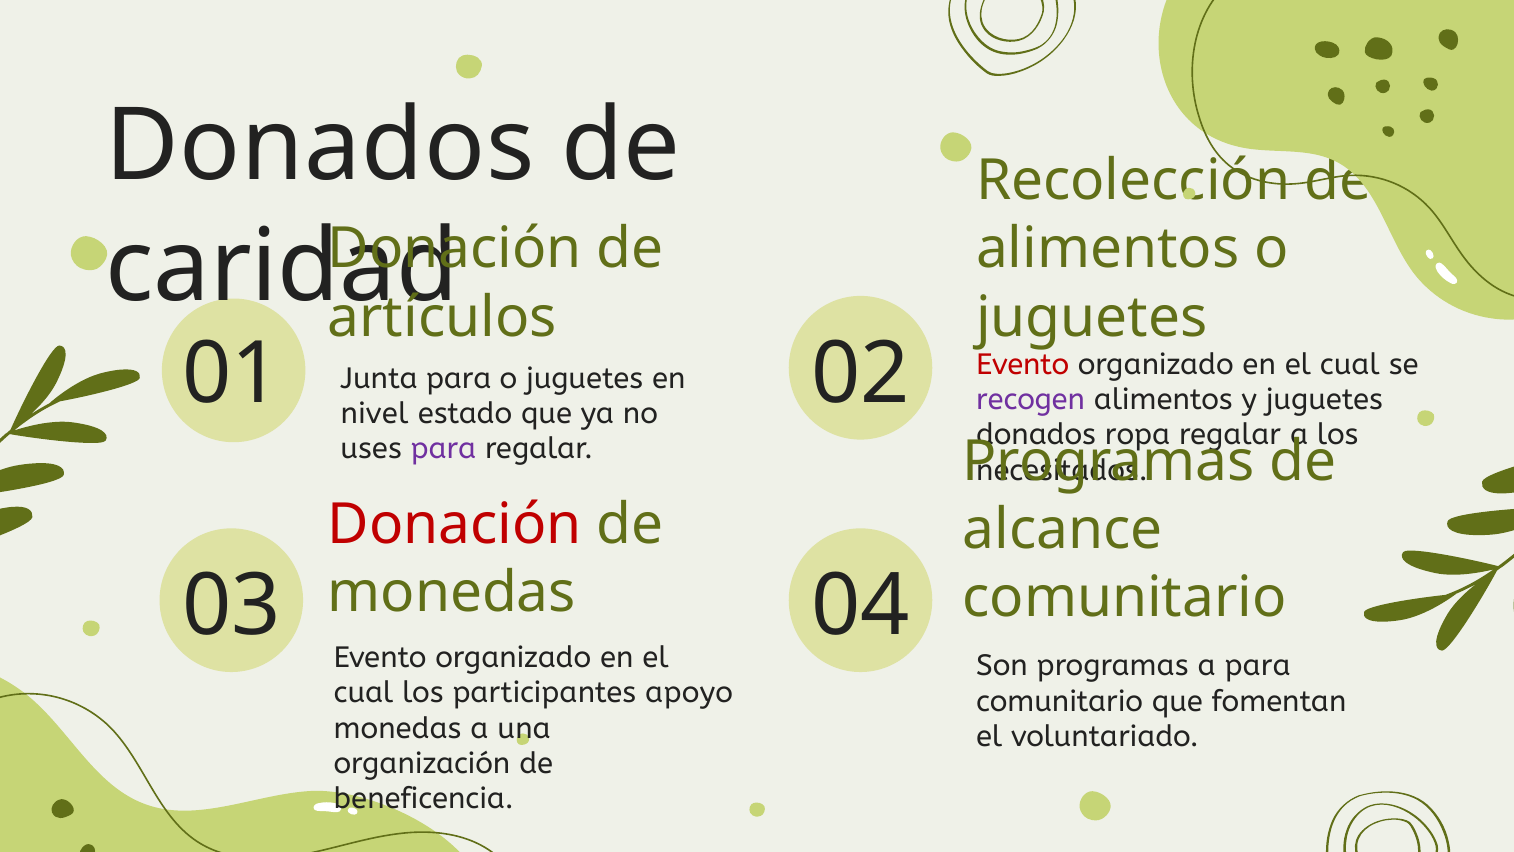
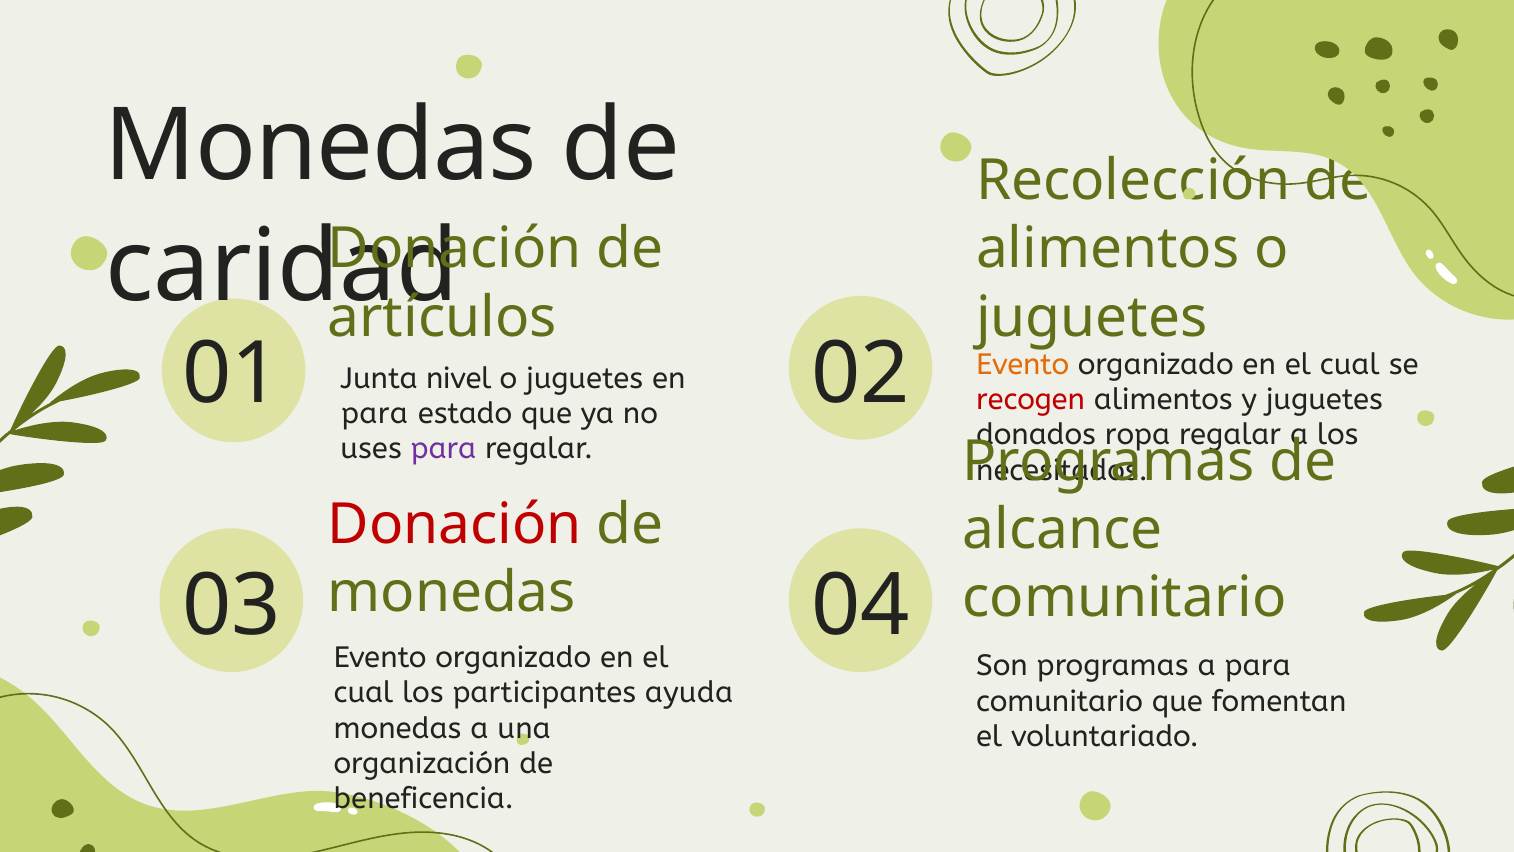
Donados at (320, 146): Donados -> Monedas
Evento at (1023, 364) colour: red -> orange
Junta para: para -> nivel
recogen colour: purple -> red
nivel at (375, 414): nivel -> para
apoyo: apoyo -> ayuda
